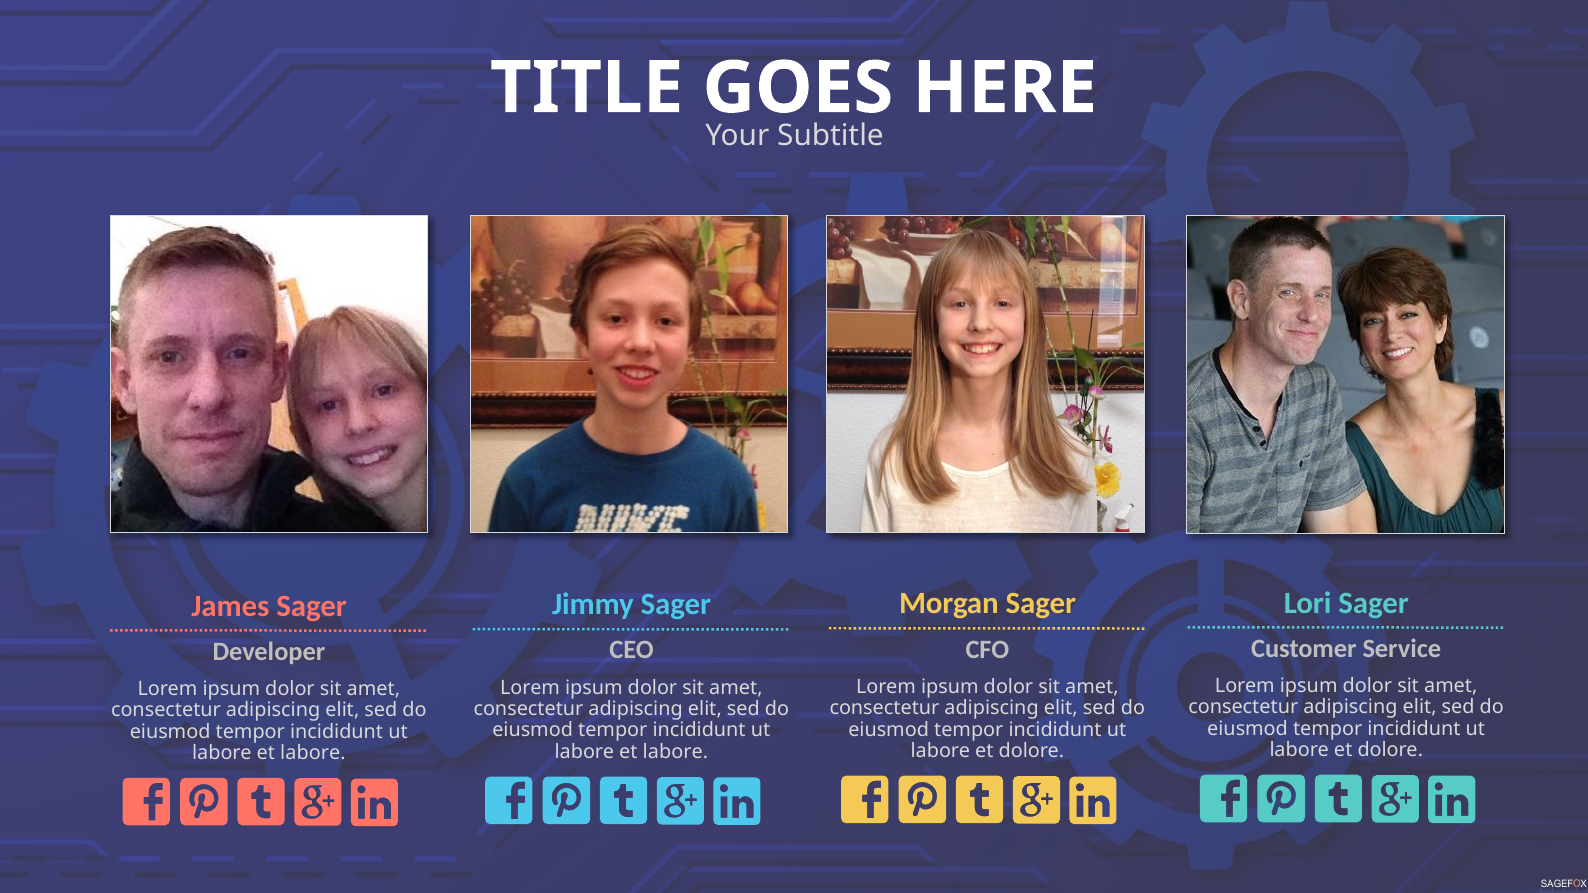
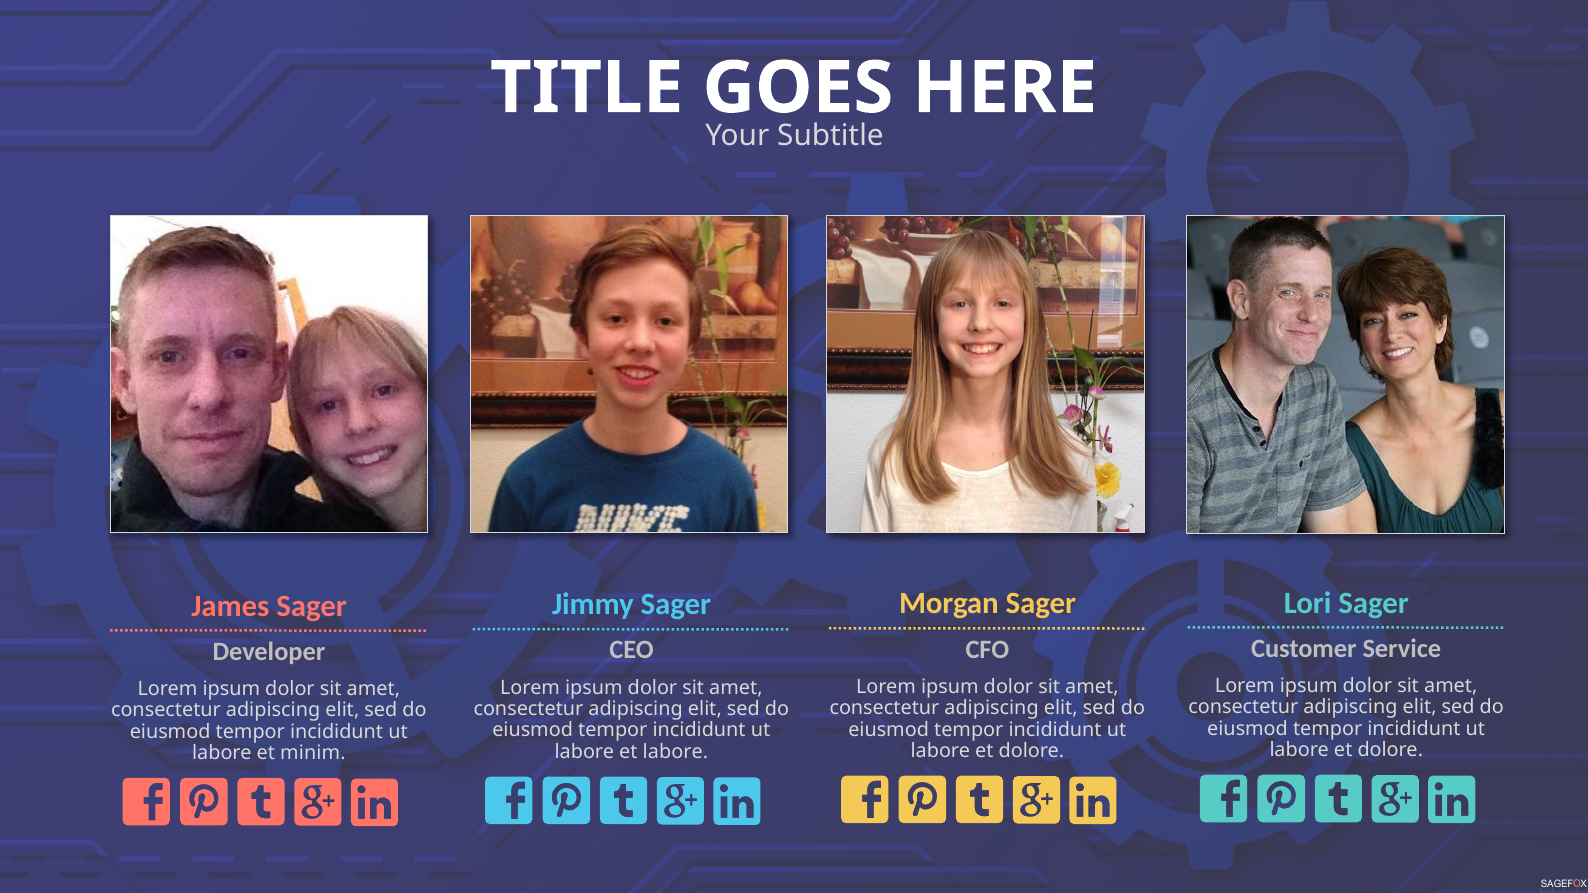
labore at (313, 753): labore -> minim
